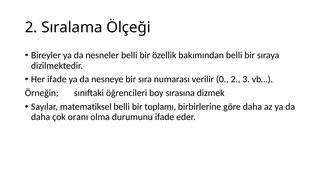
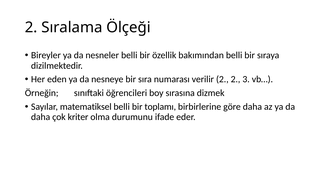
Her ifade: ifade -> eden
verilir 0: 0 -> 2
oranı: oranı -> kriter
